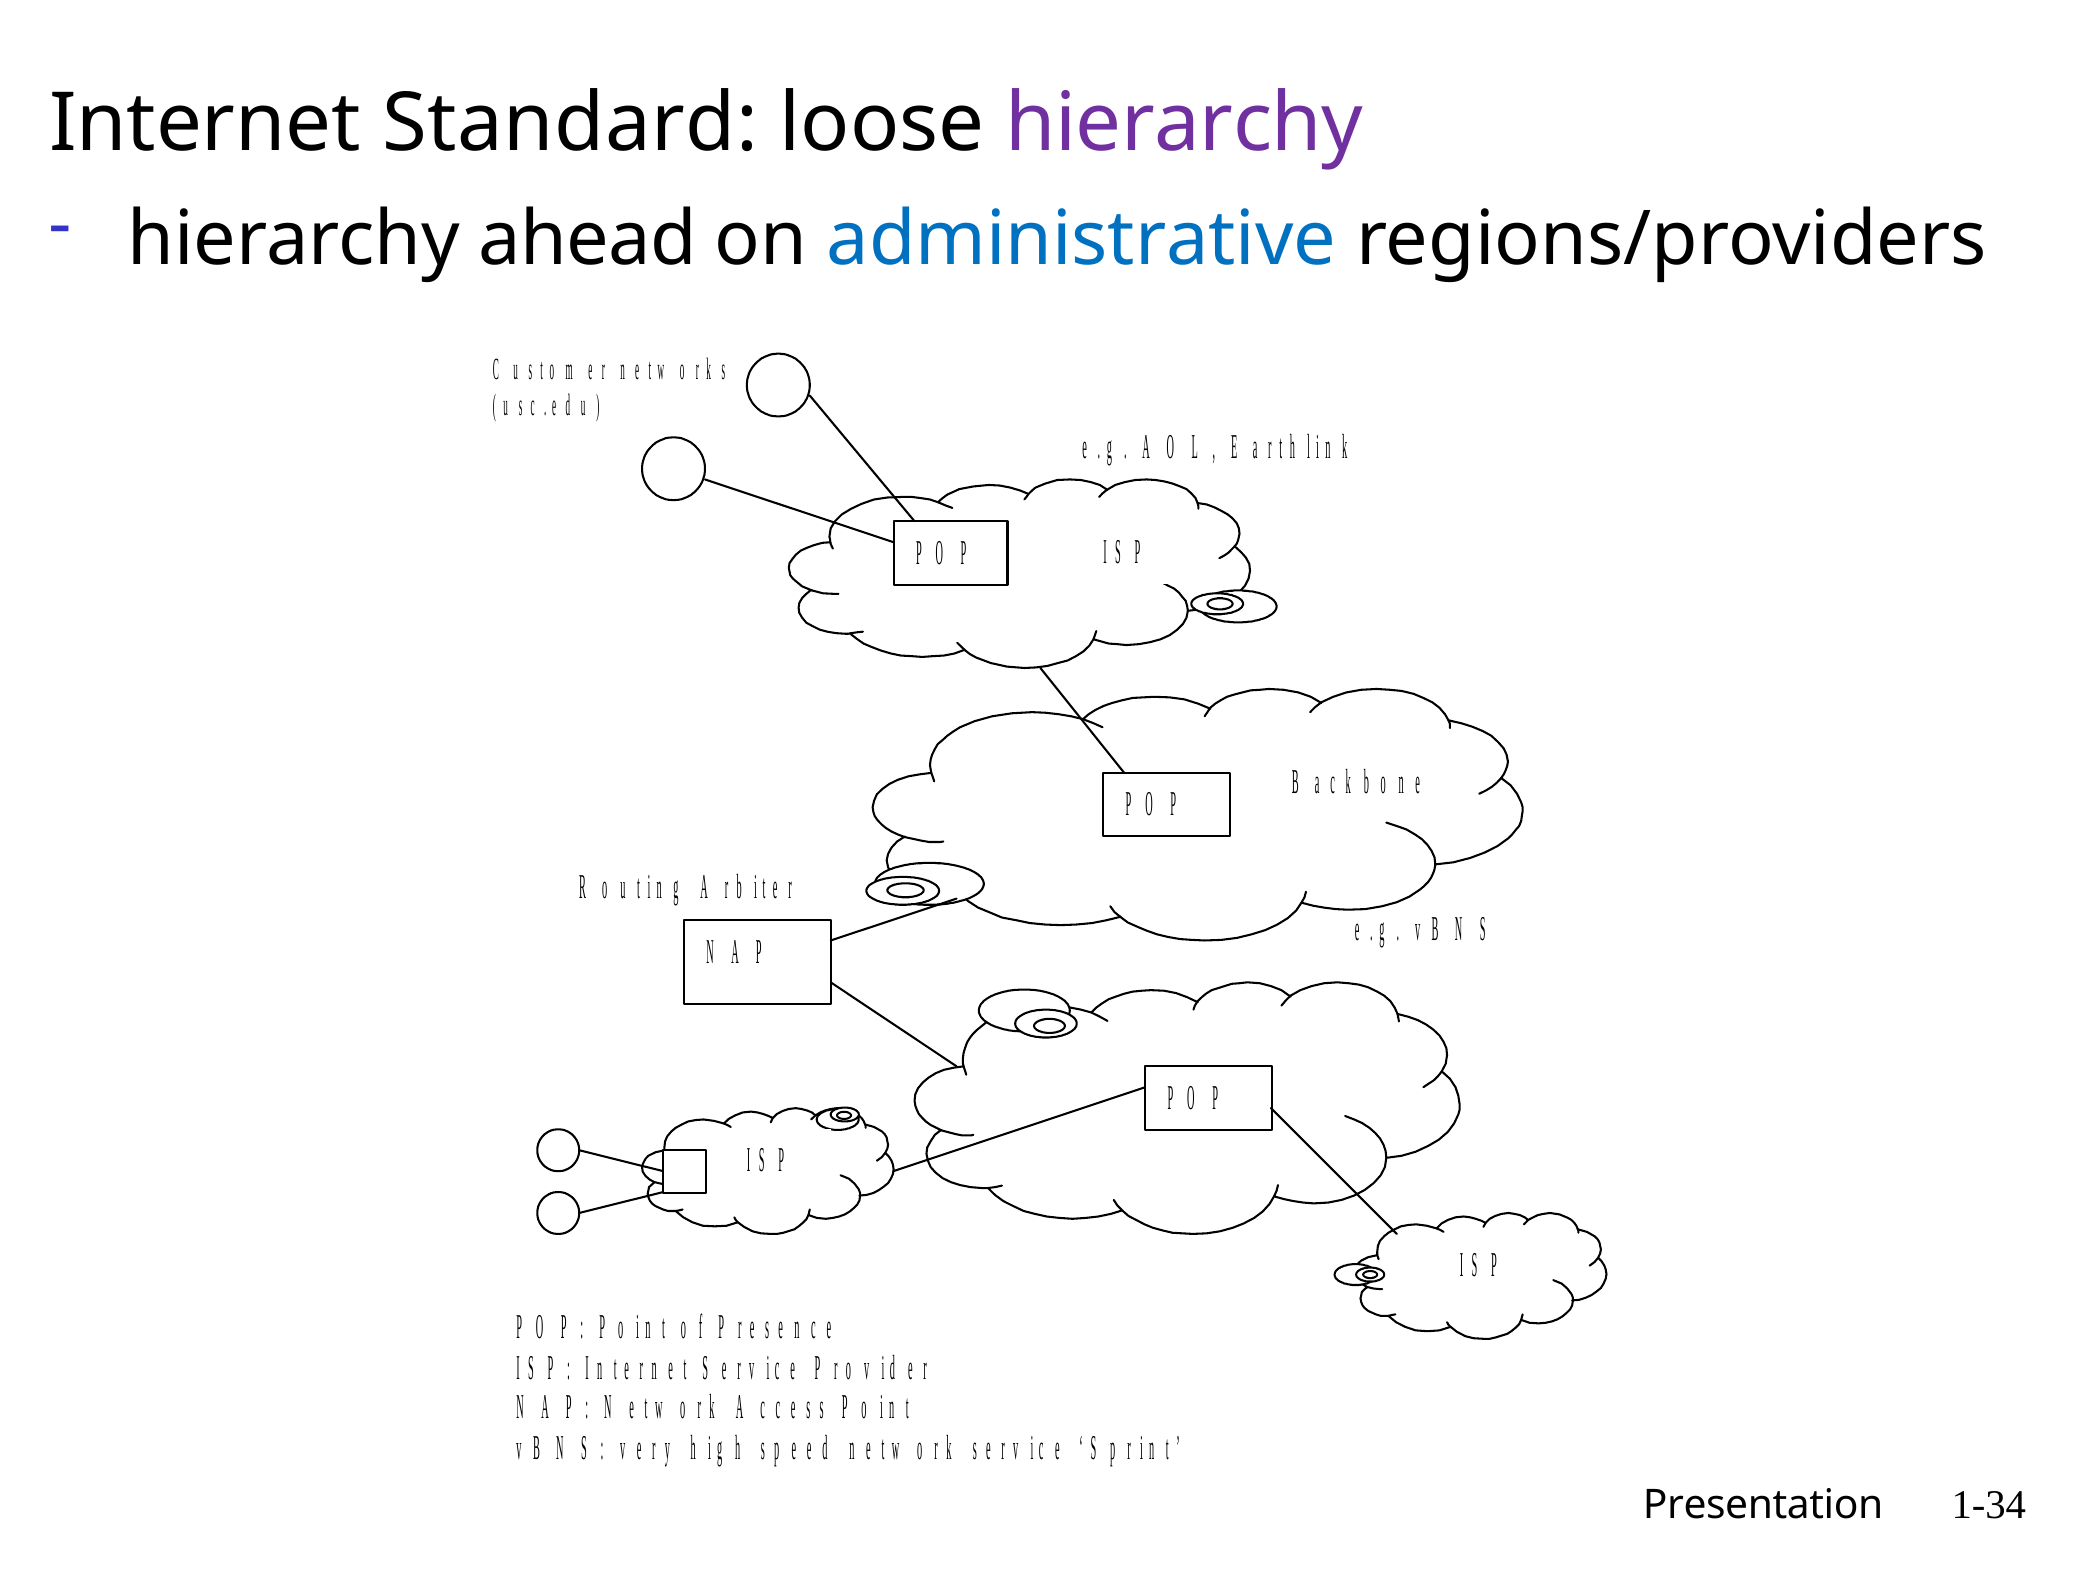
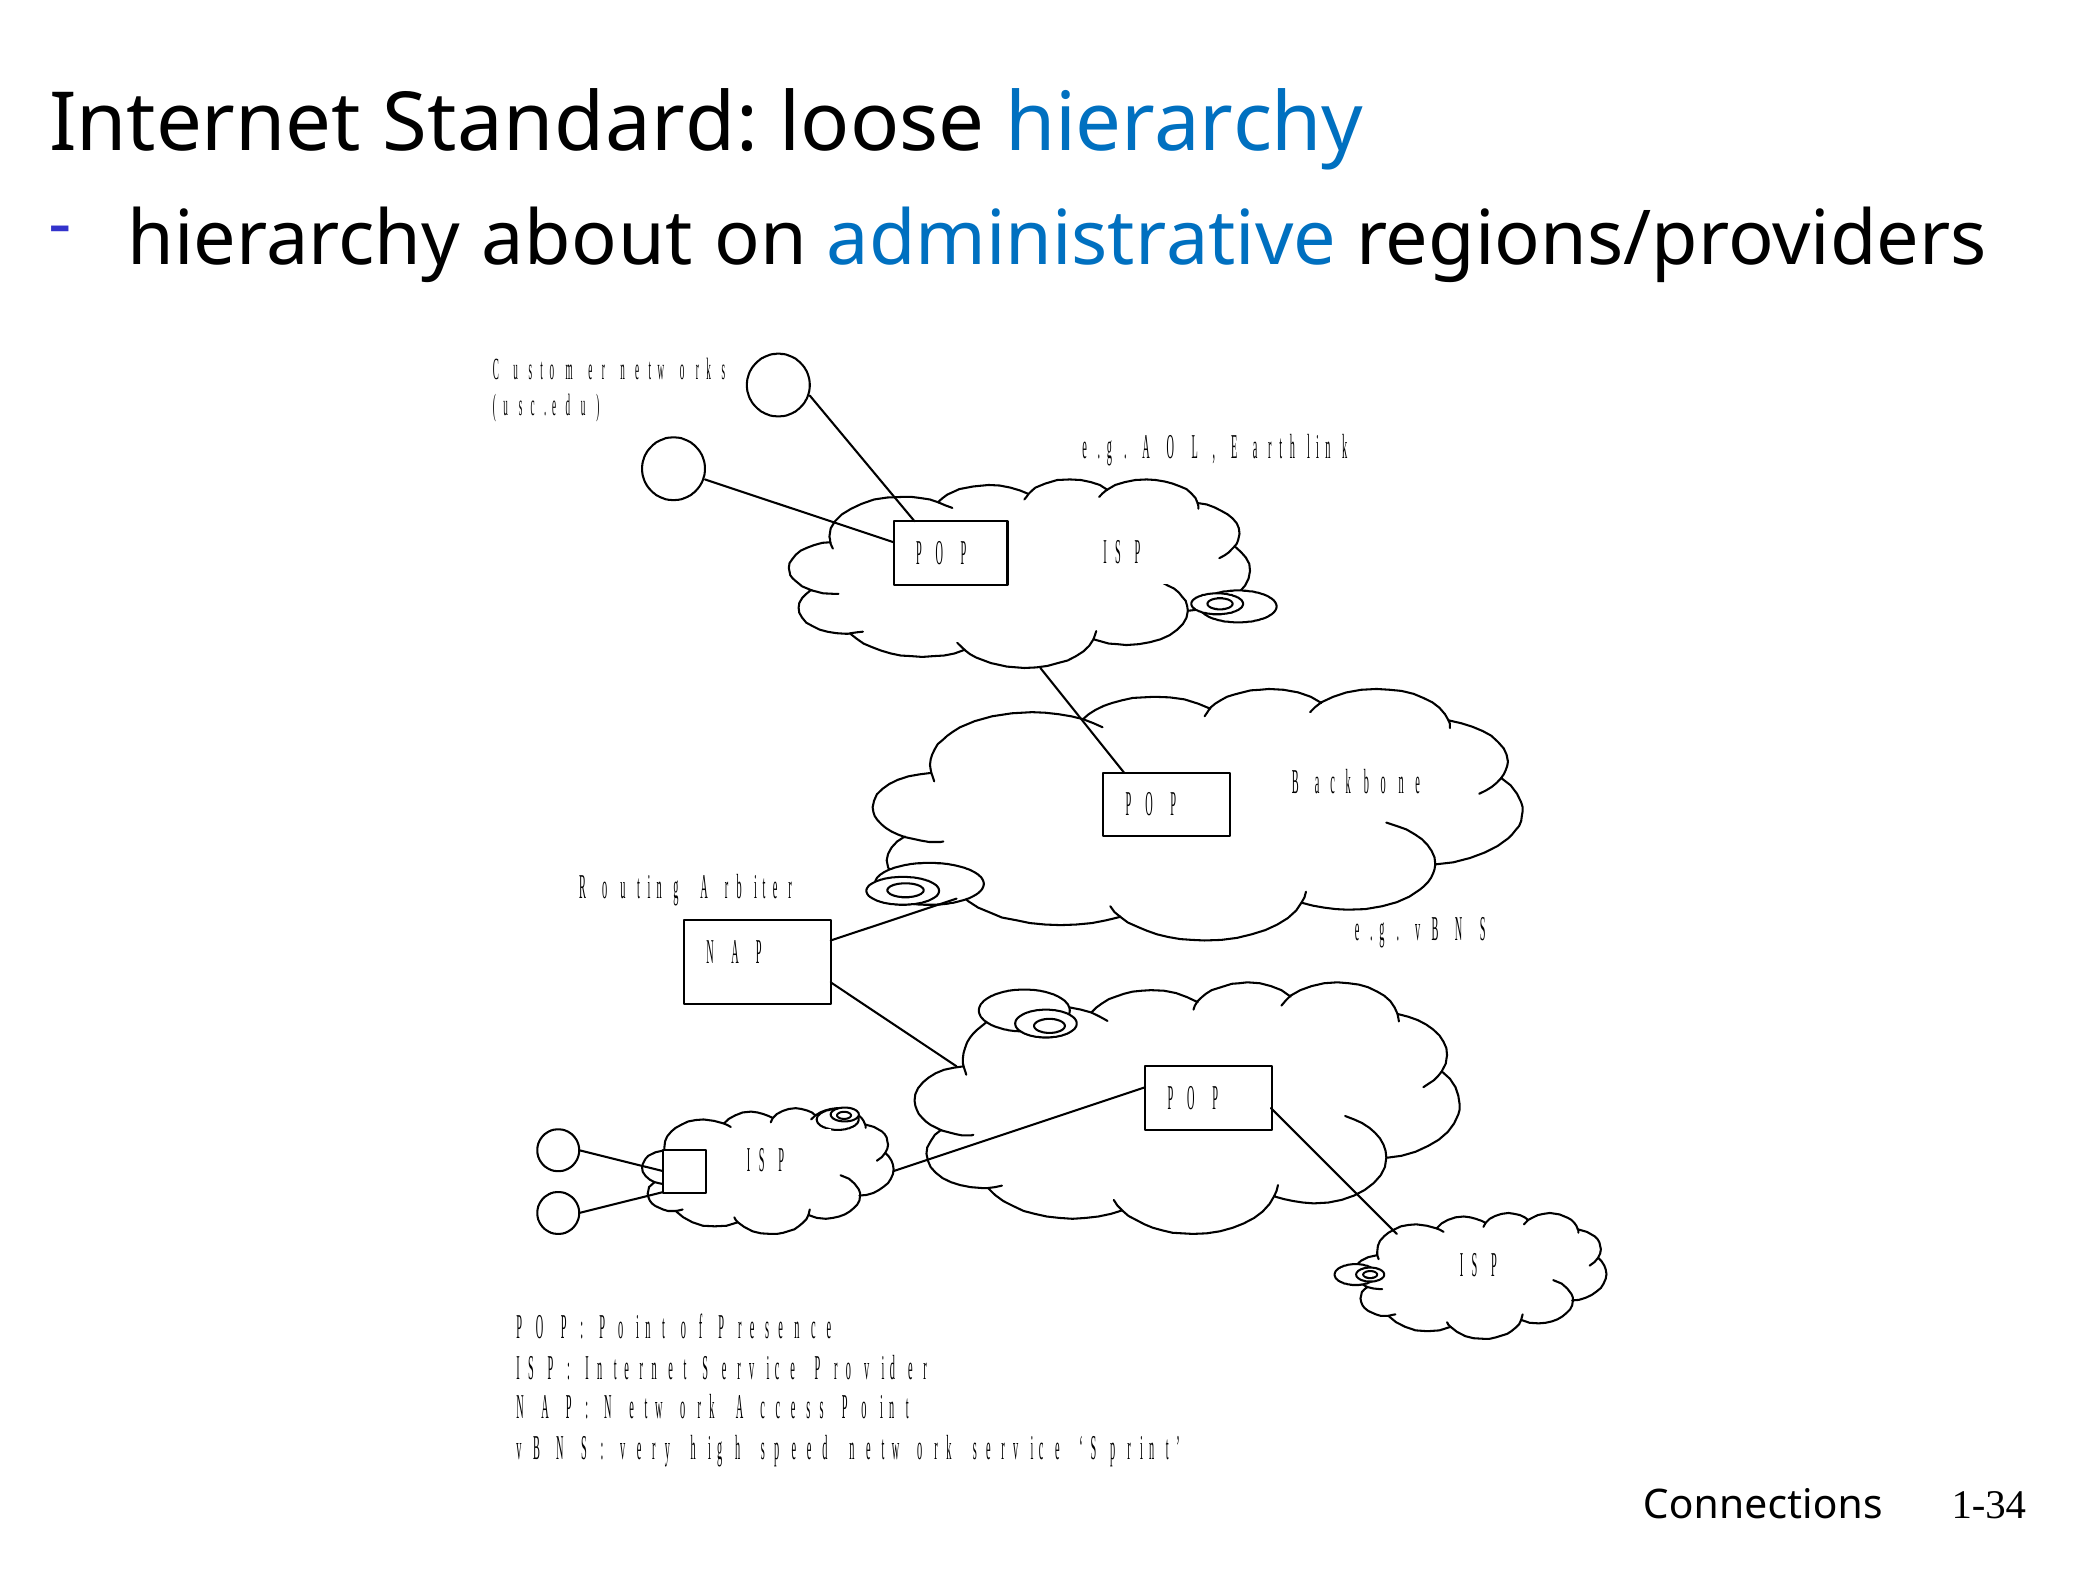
hierarchy at (1184, 124) colour: purple -> blue
ahead: ahead -> about
Presentation: Presentation -> Connections
